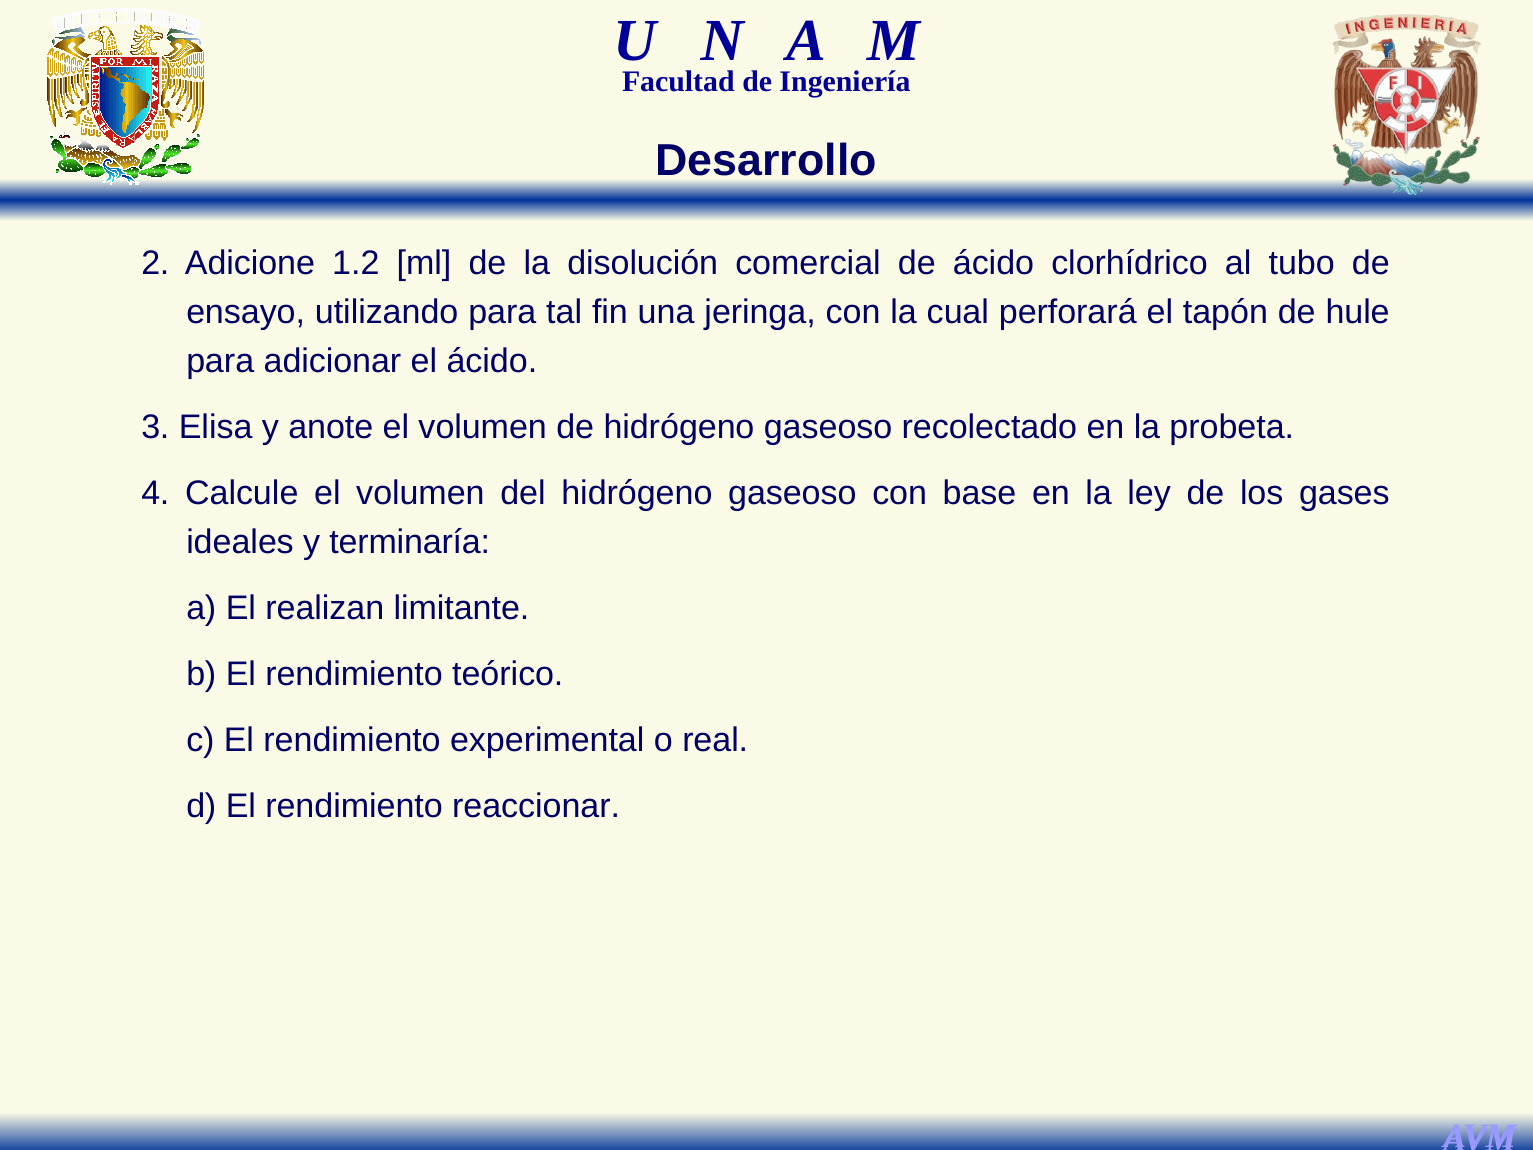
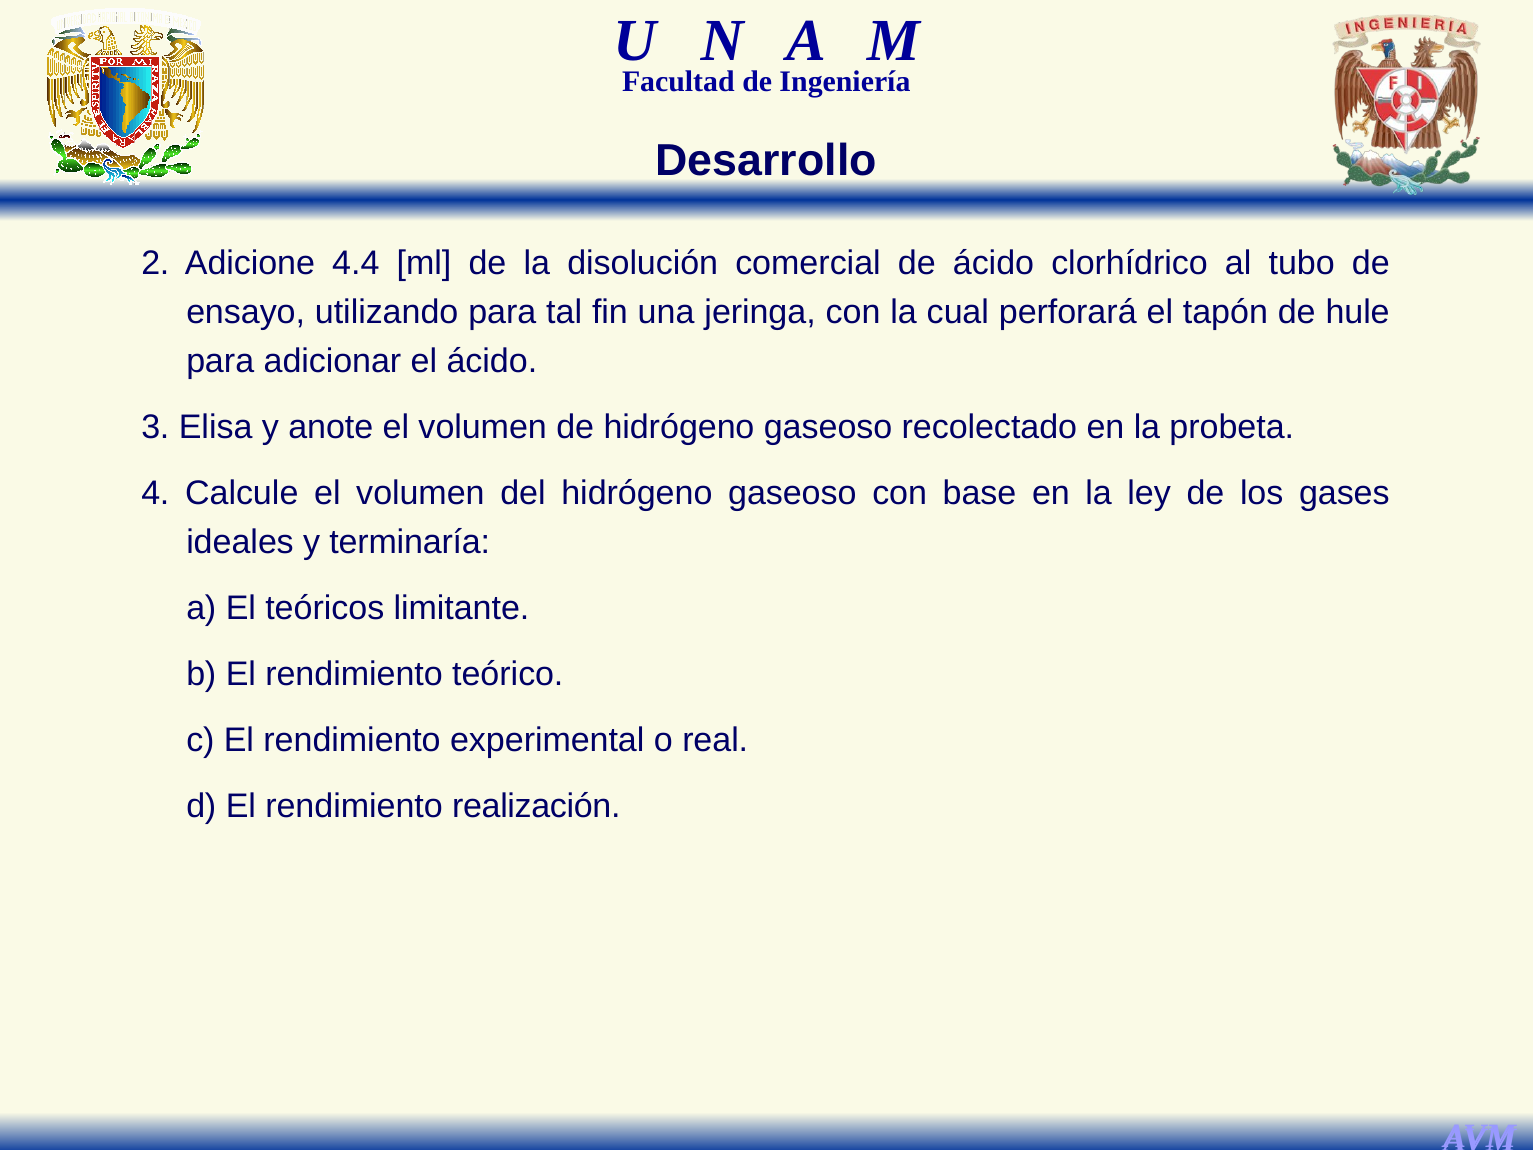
1.2: 1.2 -> 4.4
realizan: realizan -> teóricos
reaccionar: reaccionar -> realización
